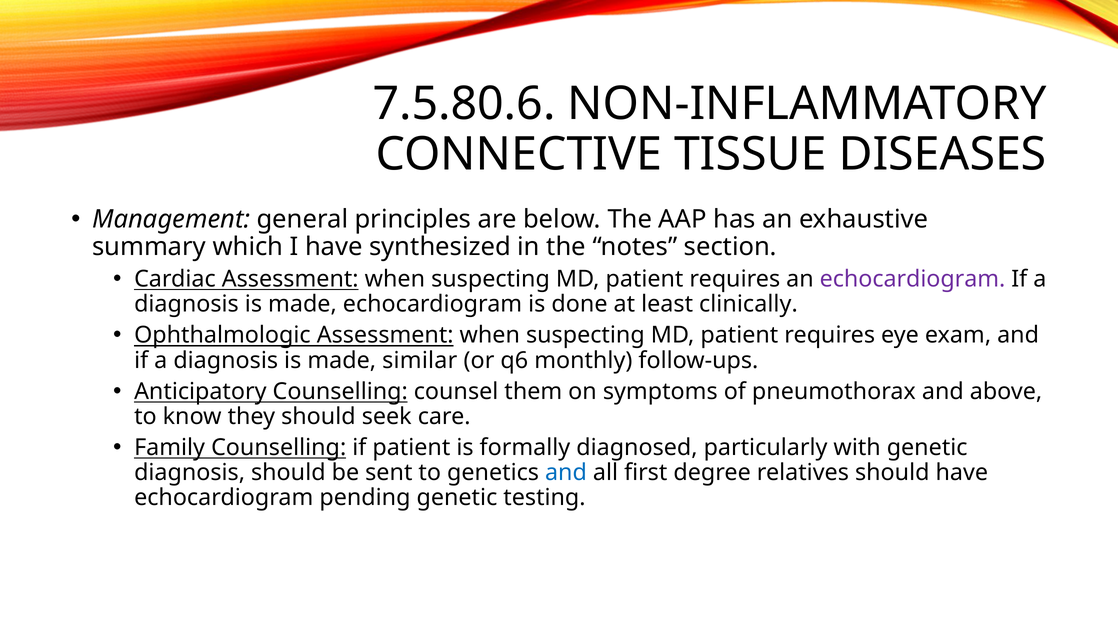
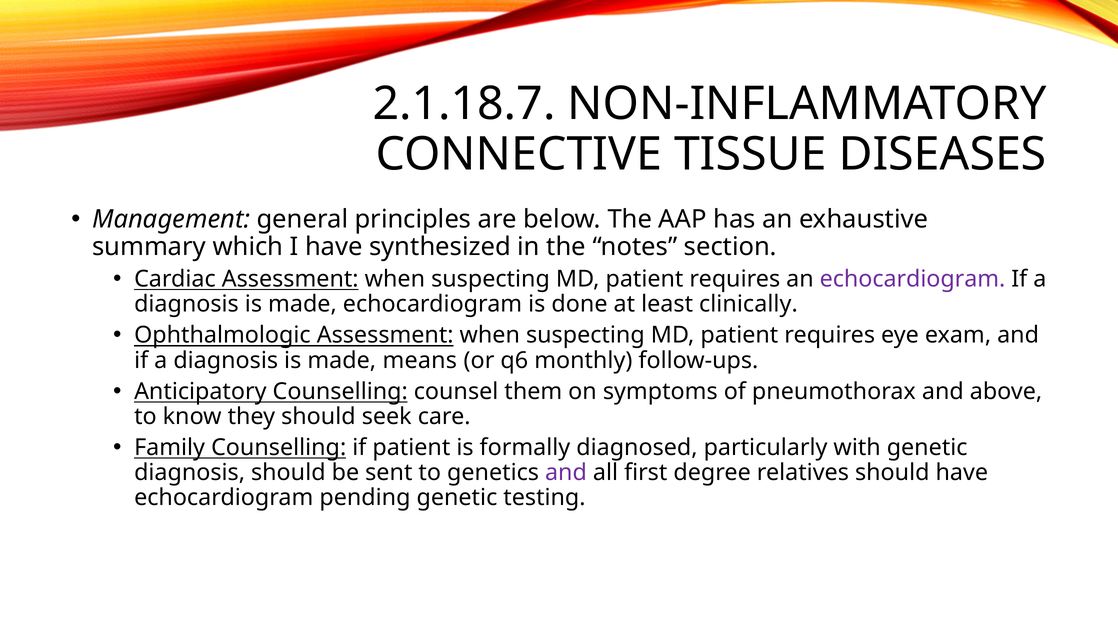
7.5.80.6: 7.5.80.6 -> 2.1.18.7
similar: similar -> means
and at (566, 473) colour: blue -> purple
